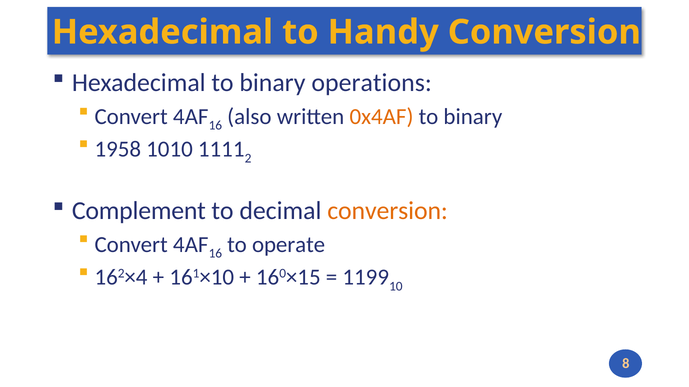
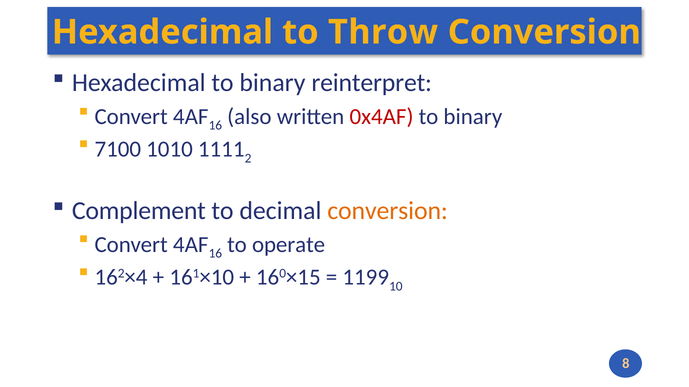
Handy: Handy -> Throw
operations: operations -> reinterpret
0x4AF colour: orange -> red
1958: 1958 -> 7100
